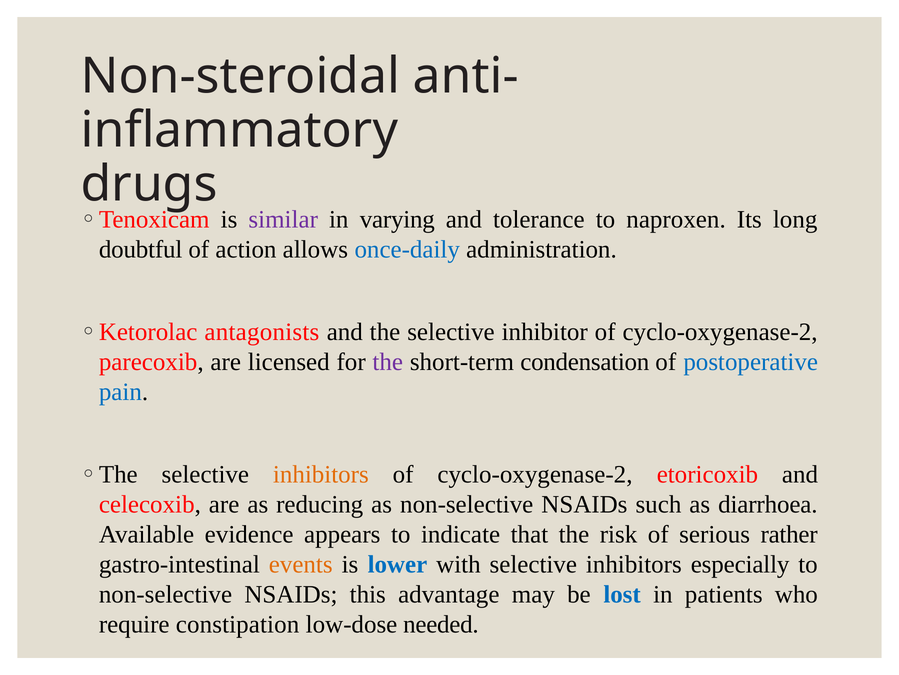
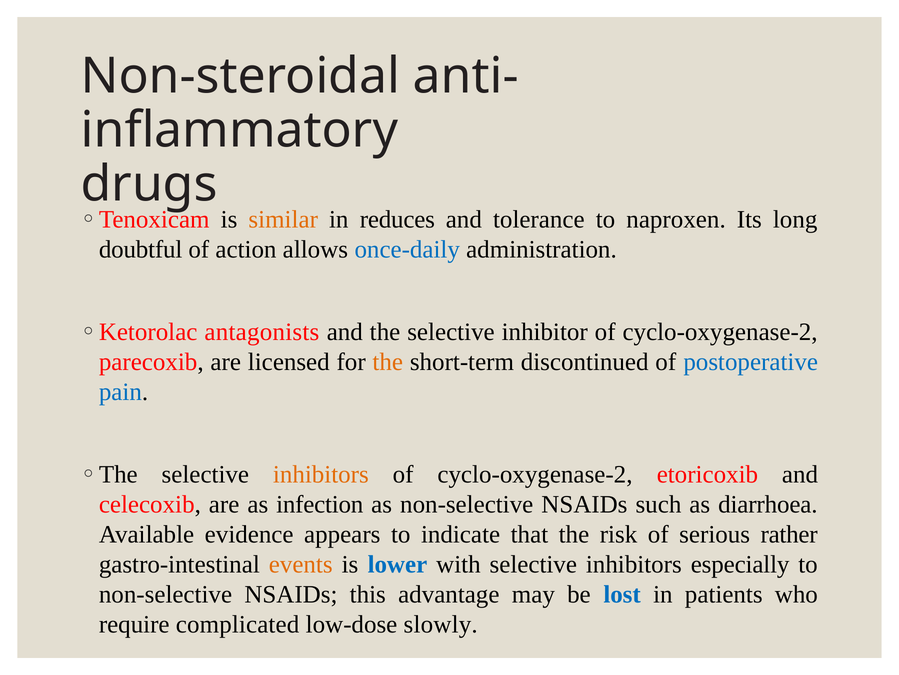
similar colour: purple -> orange
varying: varying -> reduces
the at (388, 362) colour: purple -> orange
condensation: condensation -> discontinued
reducing: reducing -> infection
constipation: constipation -> complicated
needed: needed -> slowly
